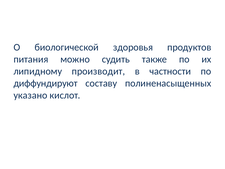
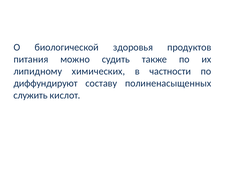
производит: производит -> химических
указано: указано -> служить
